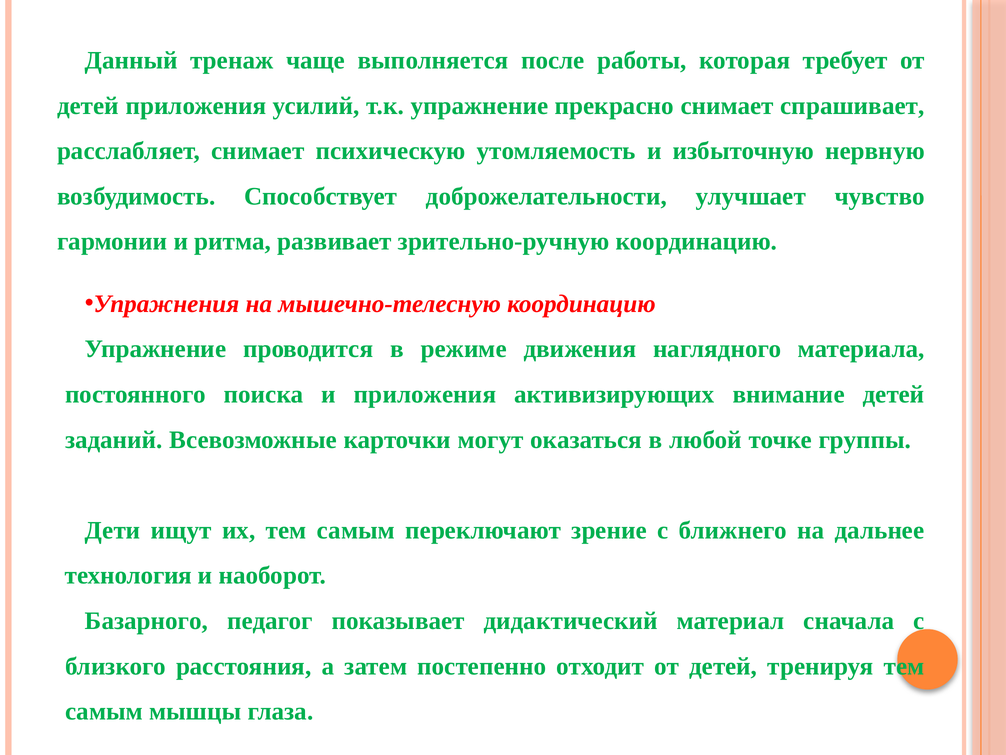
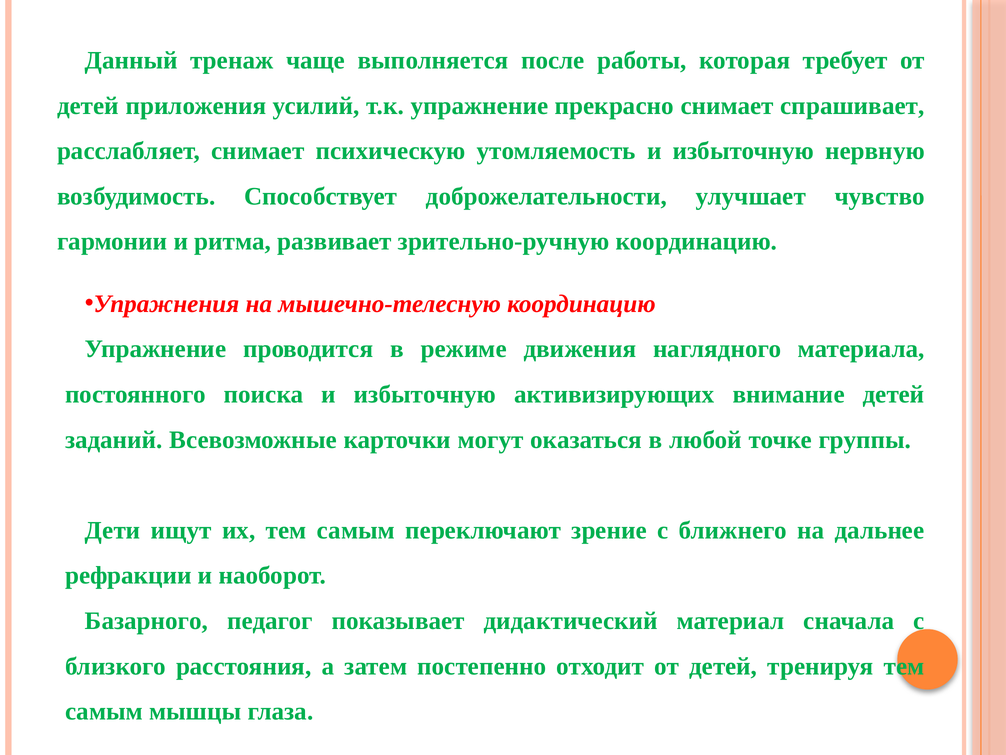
поиска и приложения: приложения -> избыточную
технология: технология -> рефракции
